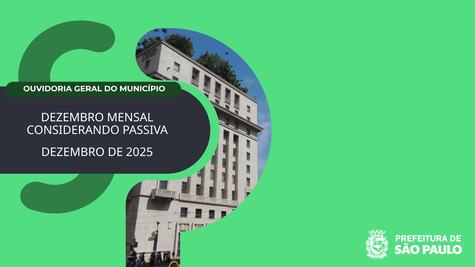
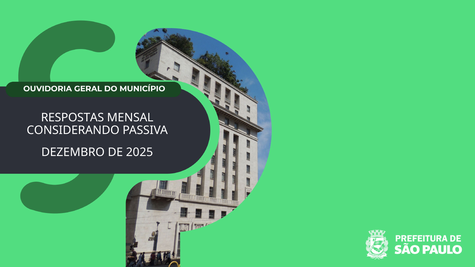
DEZEMBRO at (72, 118): DEZEMBRO -> RESPOSTAS
